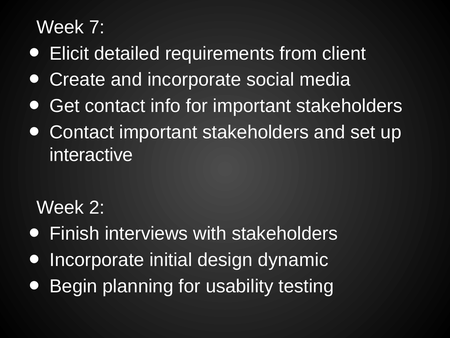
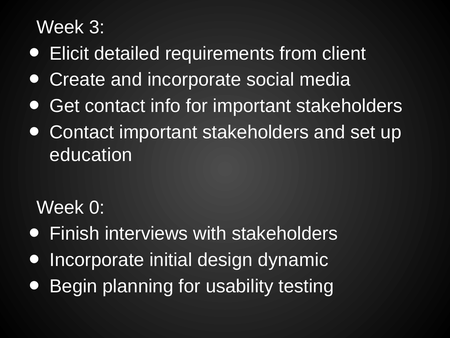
7: 7 -> 3
interactive: interactive -> education
2: 2 -> 0
